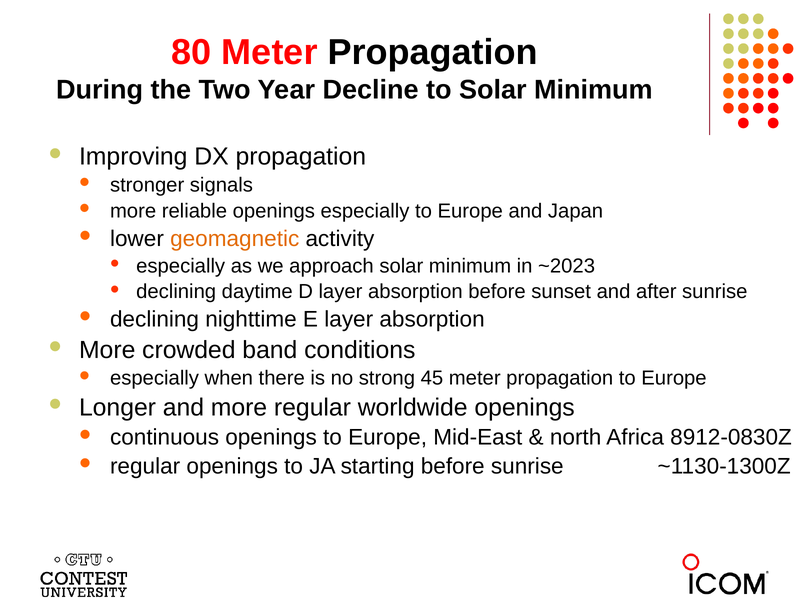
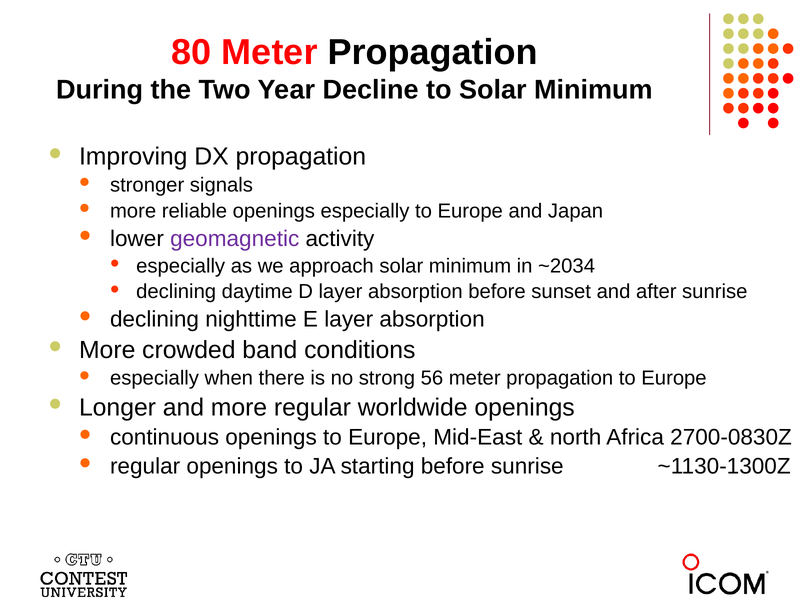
geomagnetic colour: orange -> purple
~2023: ~2023 -> ~2034
45: 45 -> 56
8912-0830Z: 8912-0830Z -> 2700-0830Z
